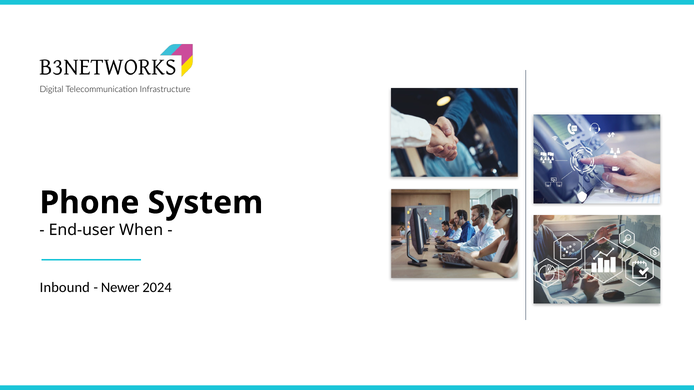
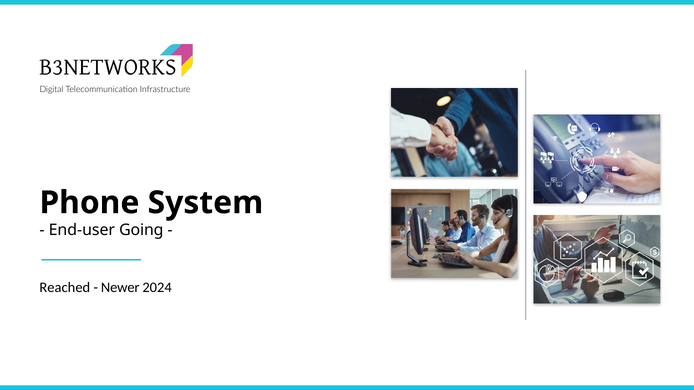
When: When -> Going
Inbound: Inbound -> Reached
